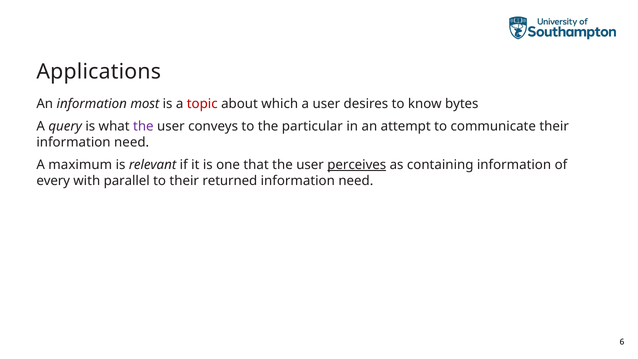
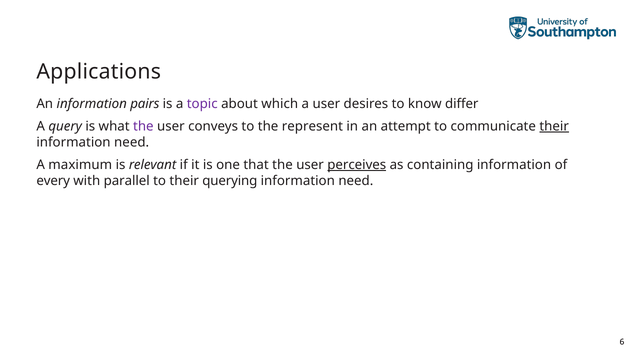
most: most -> pairs
topic colour: red -> purple
bytes: bytes -> differ
particular: particular -> represent
their at (554, 126) underline: none -> present
returned: returned -> querying
